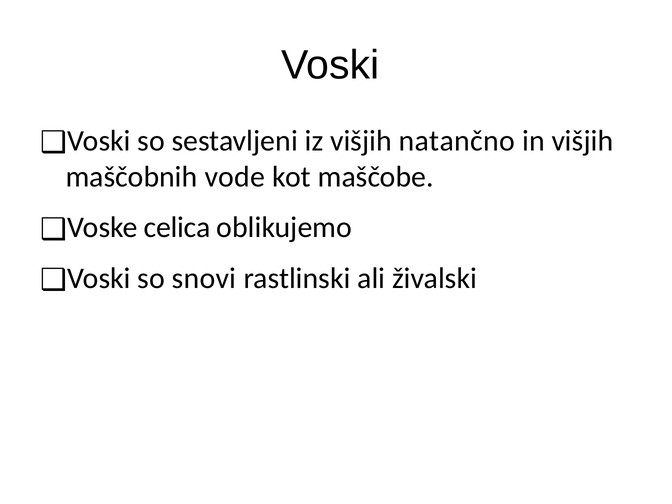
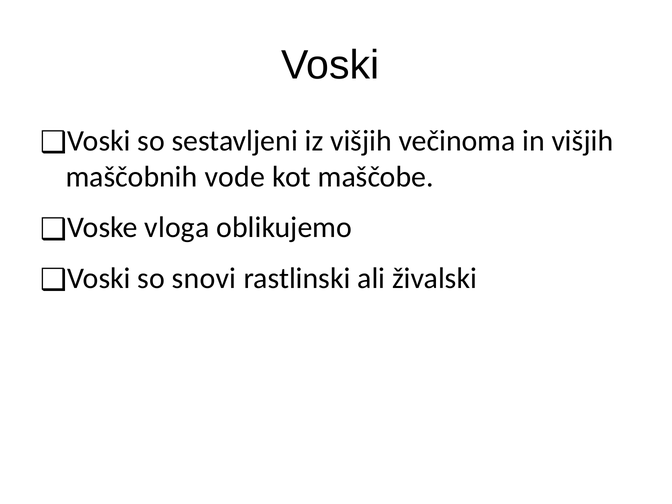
natančno: natančno -> večinoma
celica: celica -> vloga
